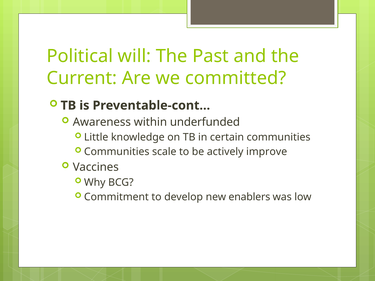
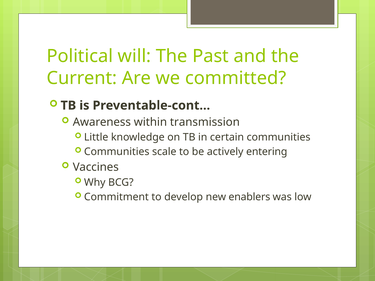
underfunded: underfunded -> transmission
improve: improve -> entering
